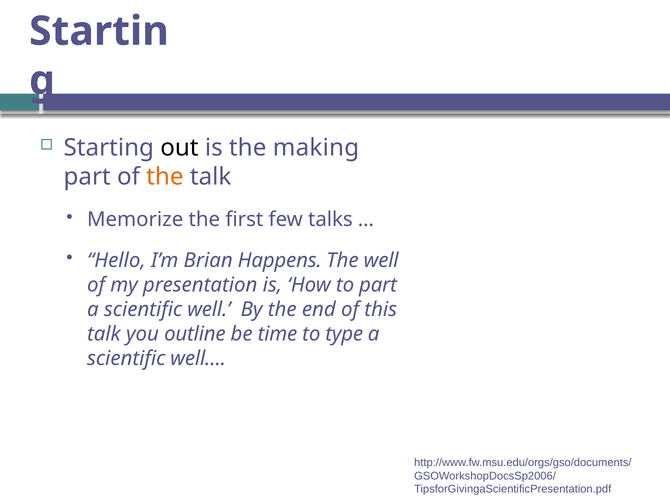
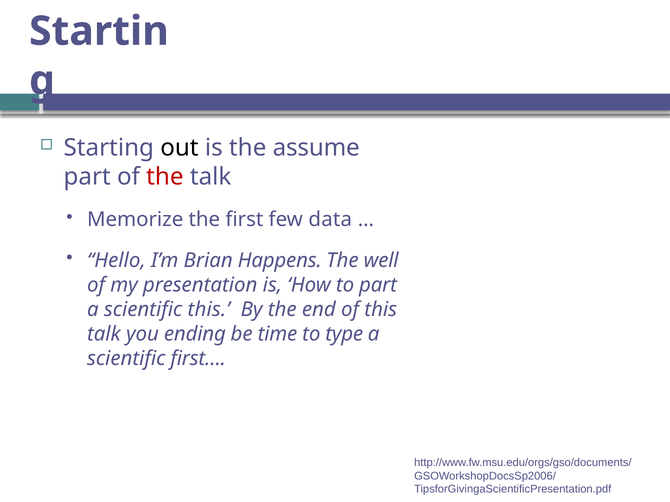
making: making -> assume
the at (165, 177) colour: orange -> red
talks: talks -> data
scientific well: well -> this
outline: outline -> ending
well…: well… -> first…
